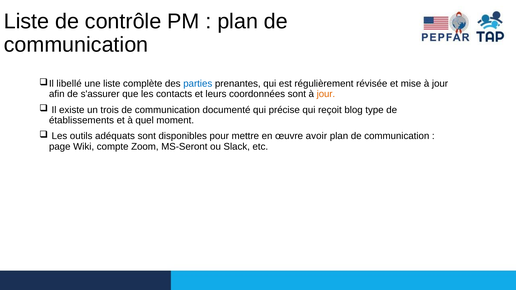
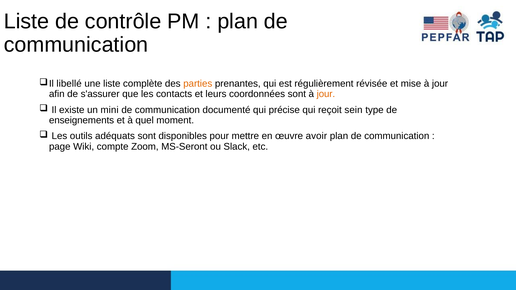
parties colour: blue -> orange
trois: trois -> mini
blog: blog -> sein
établissements: établissements -> enseignements
